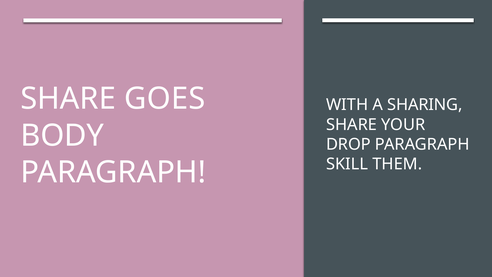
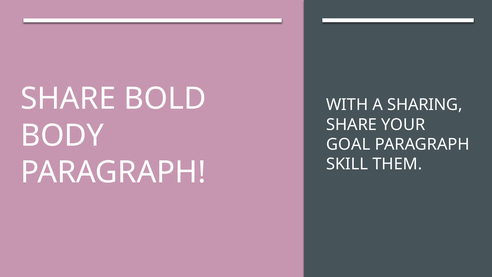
GOES: GOES -> BOLD
DROP: DROP -> GOAL
